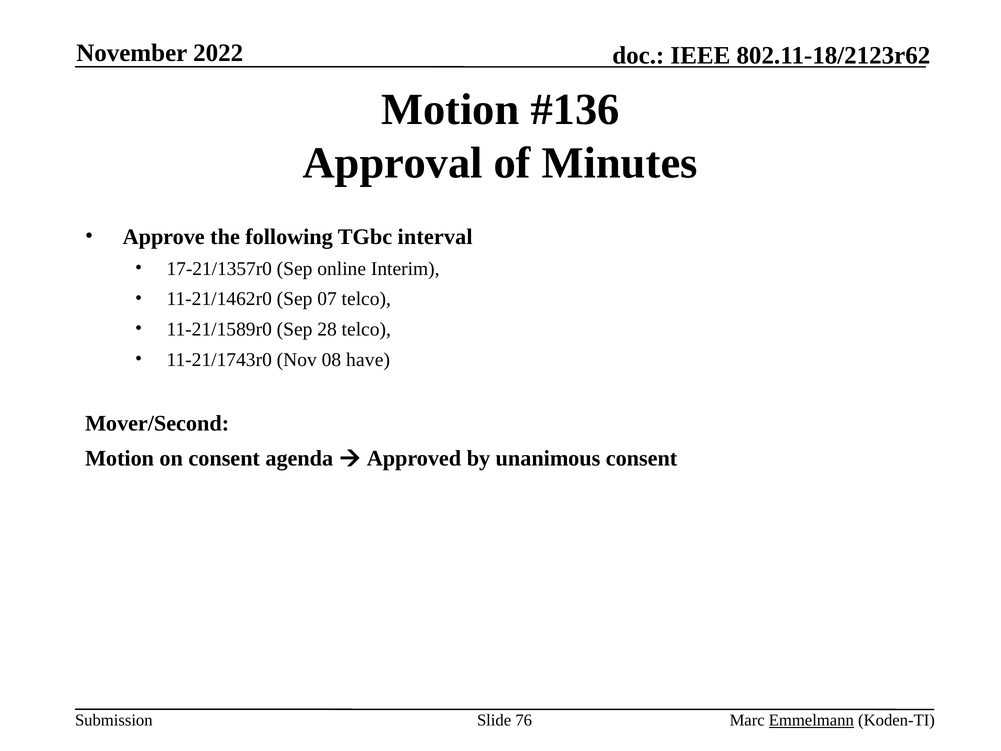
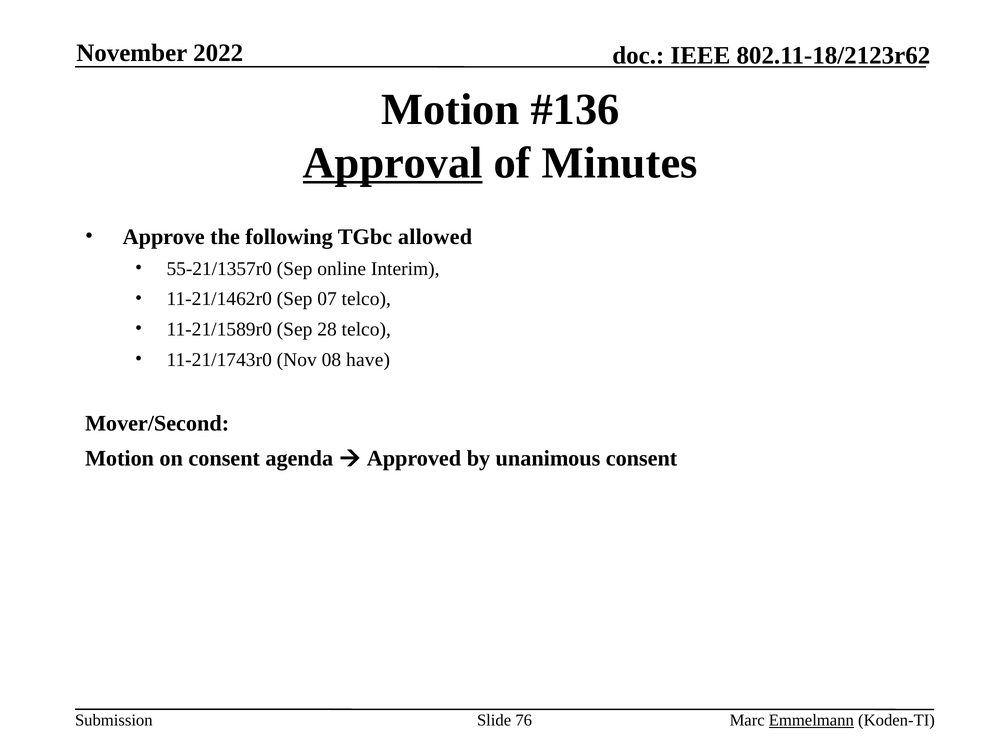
Approval underline: none -> present
interval: interval -> allowed
17-21/1357r0: 17-21/1357r0 -> 55-21/1357r0
